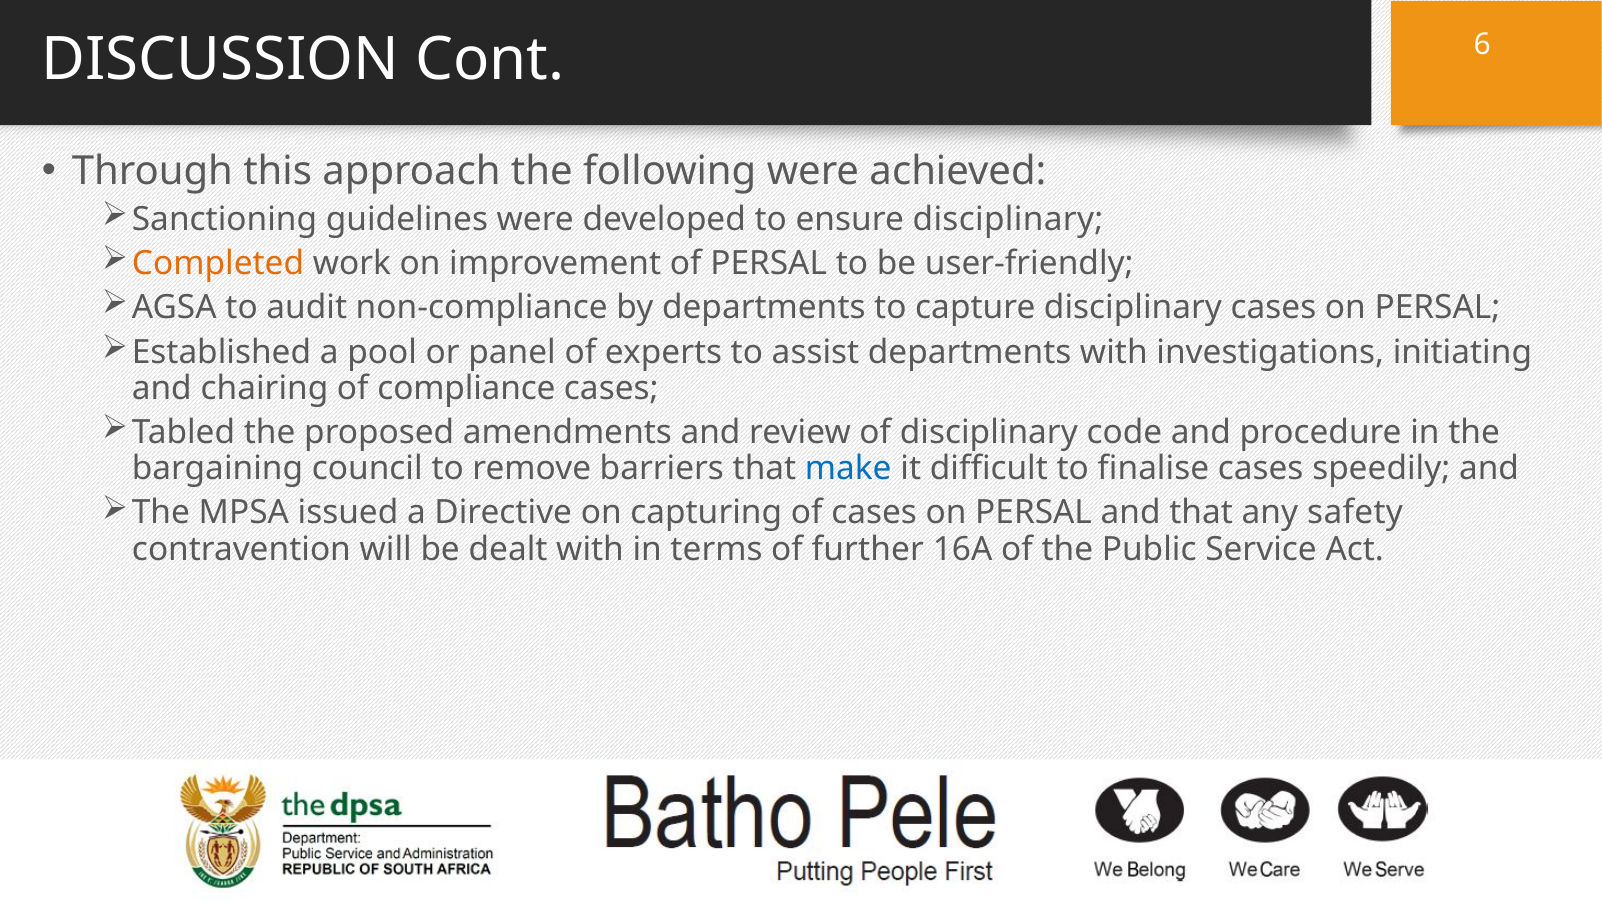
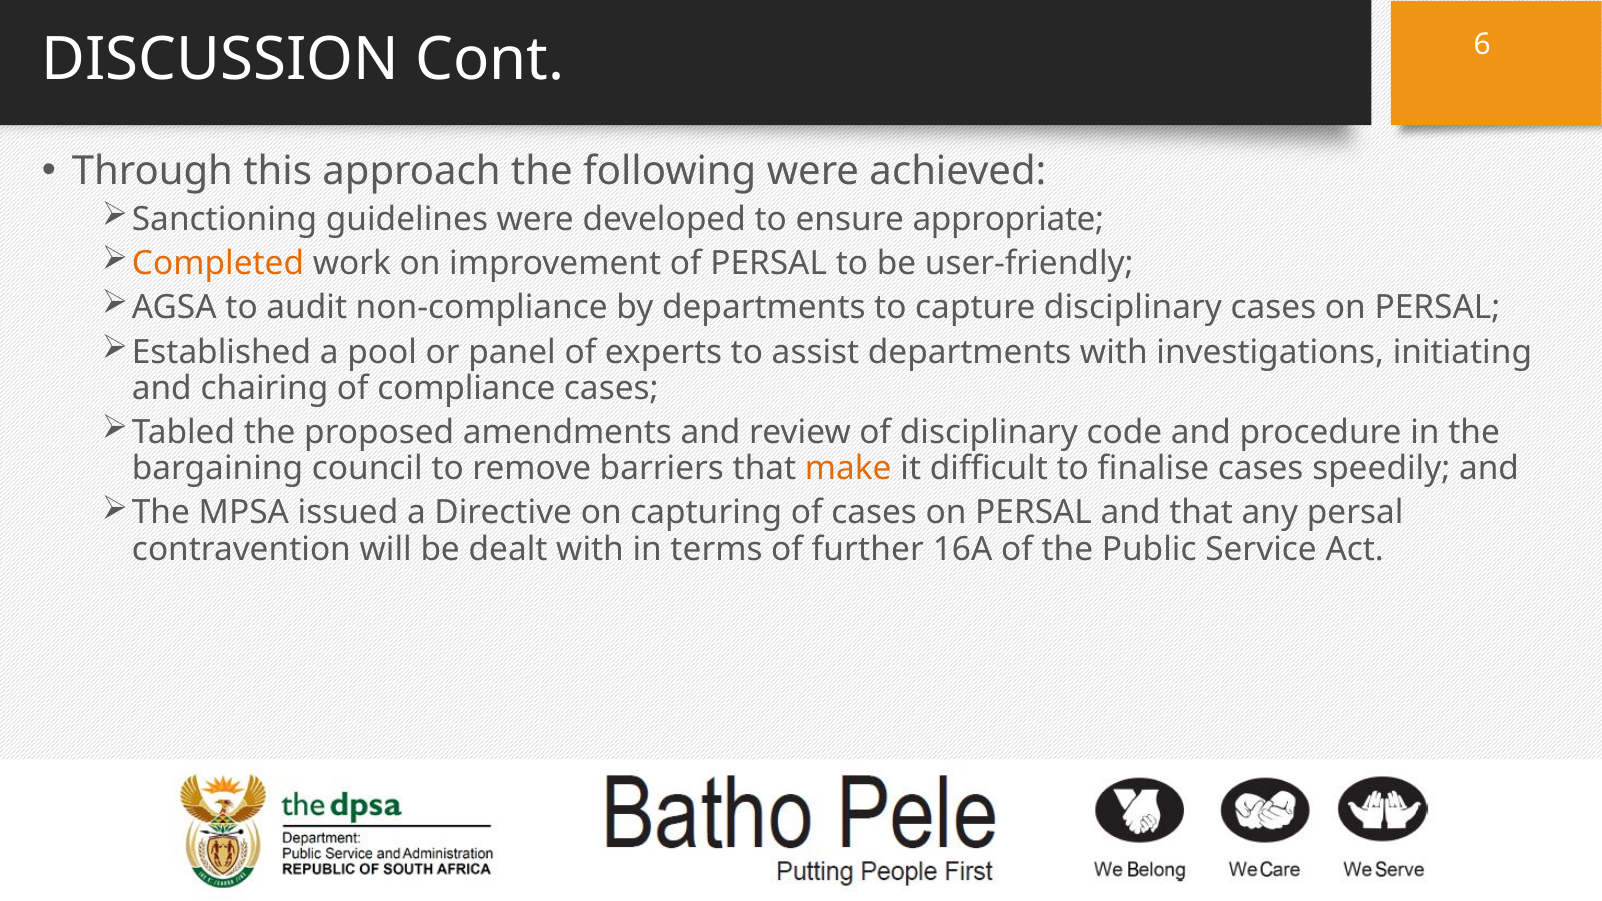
ensure disciplinary: disciplinary -> appropriate
make colour: blue -> orange
any safety: safety -> persal
